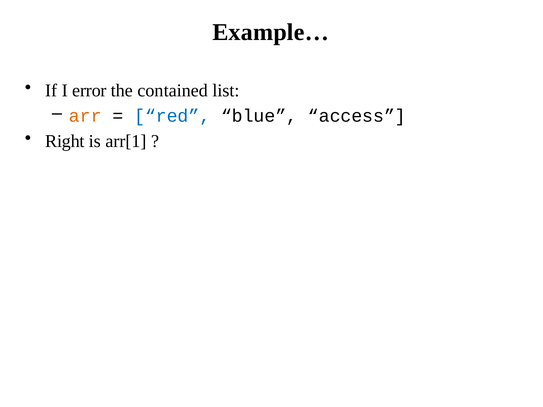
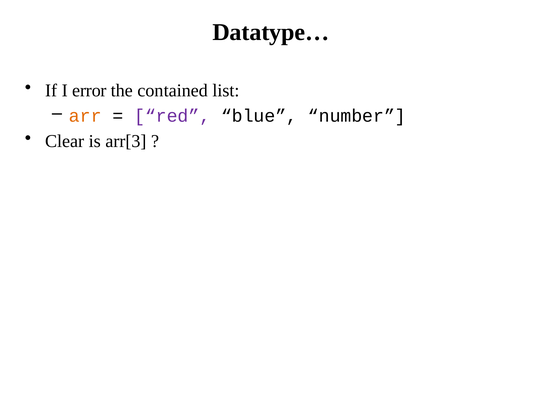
Example…: Example… -> Datatype…
red colour: blue -> purple
access: access -> number
Right: Right -> Clear
arr[1: arr[1 -> arr[3
